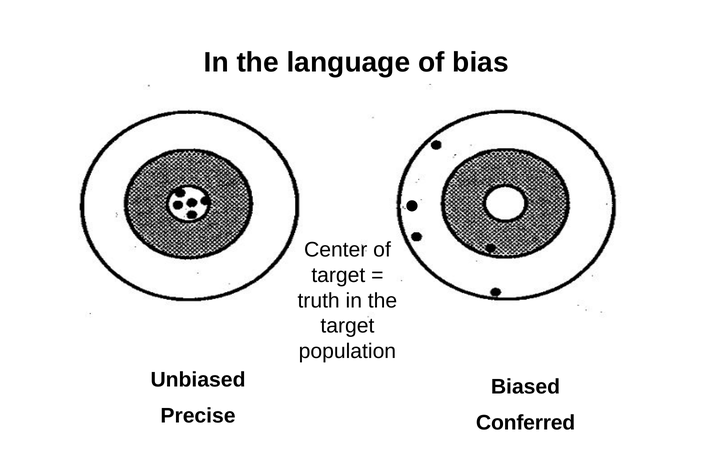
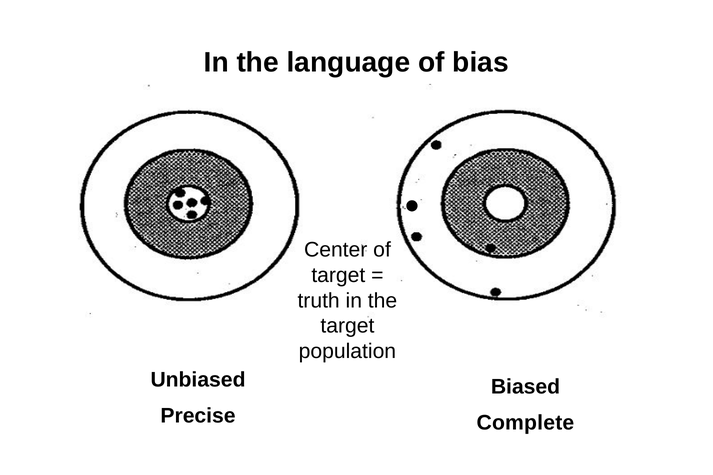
Conferred: Conferred -> Complete
